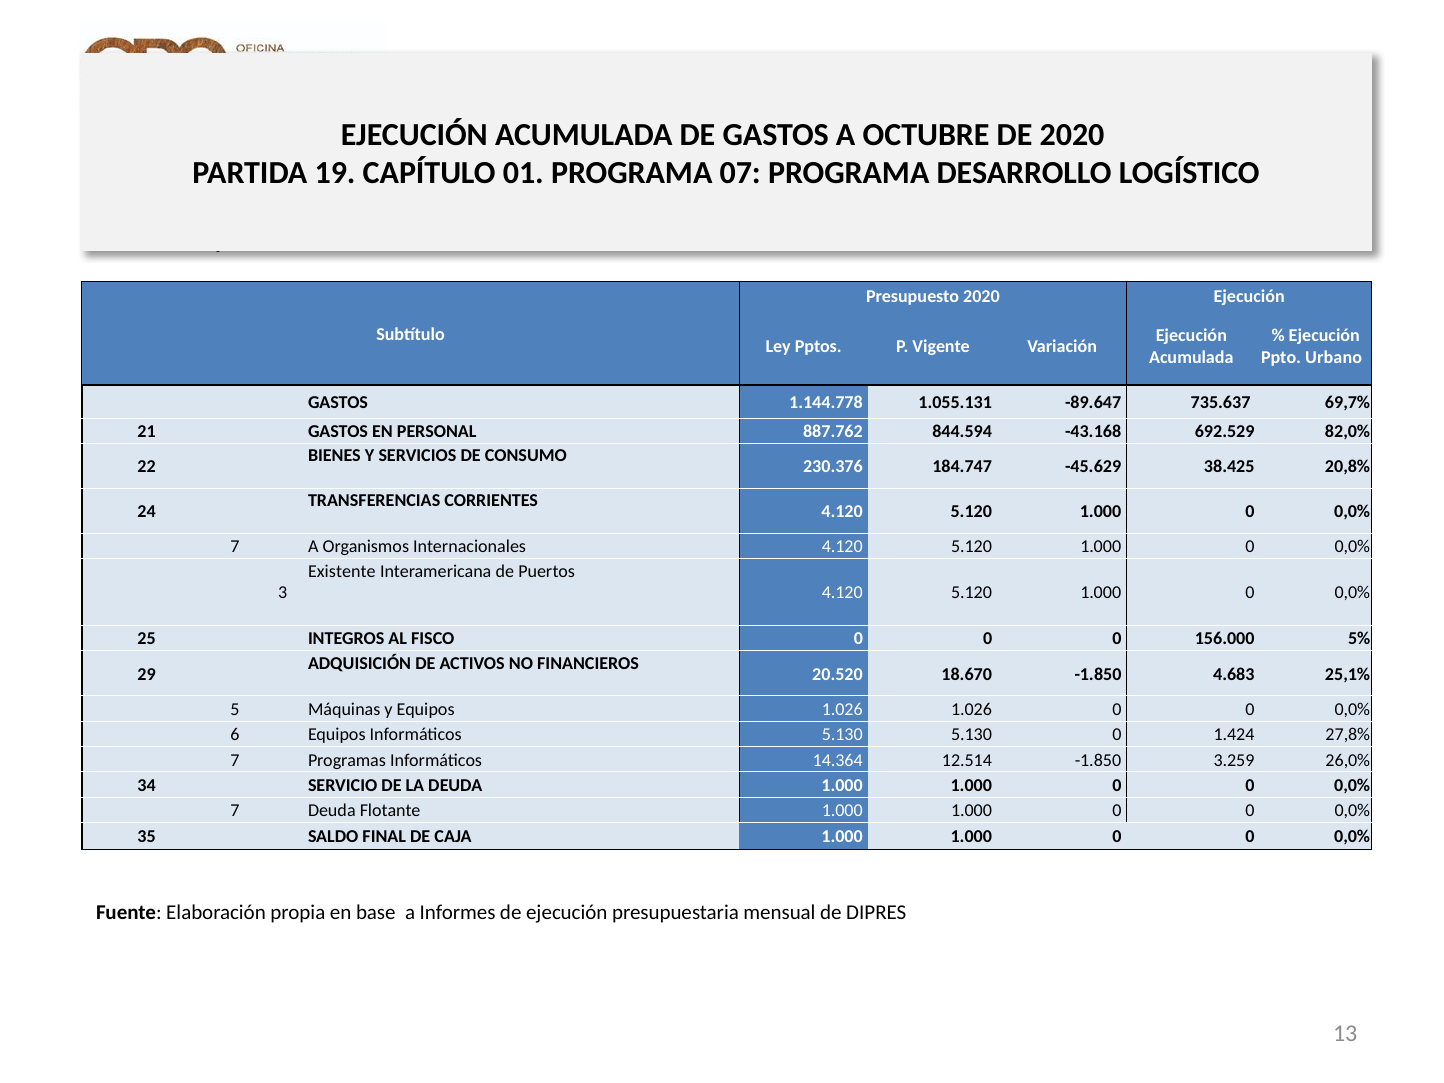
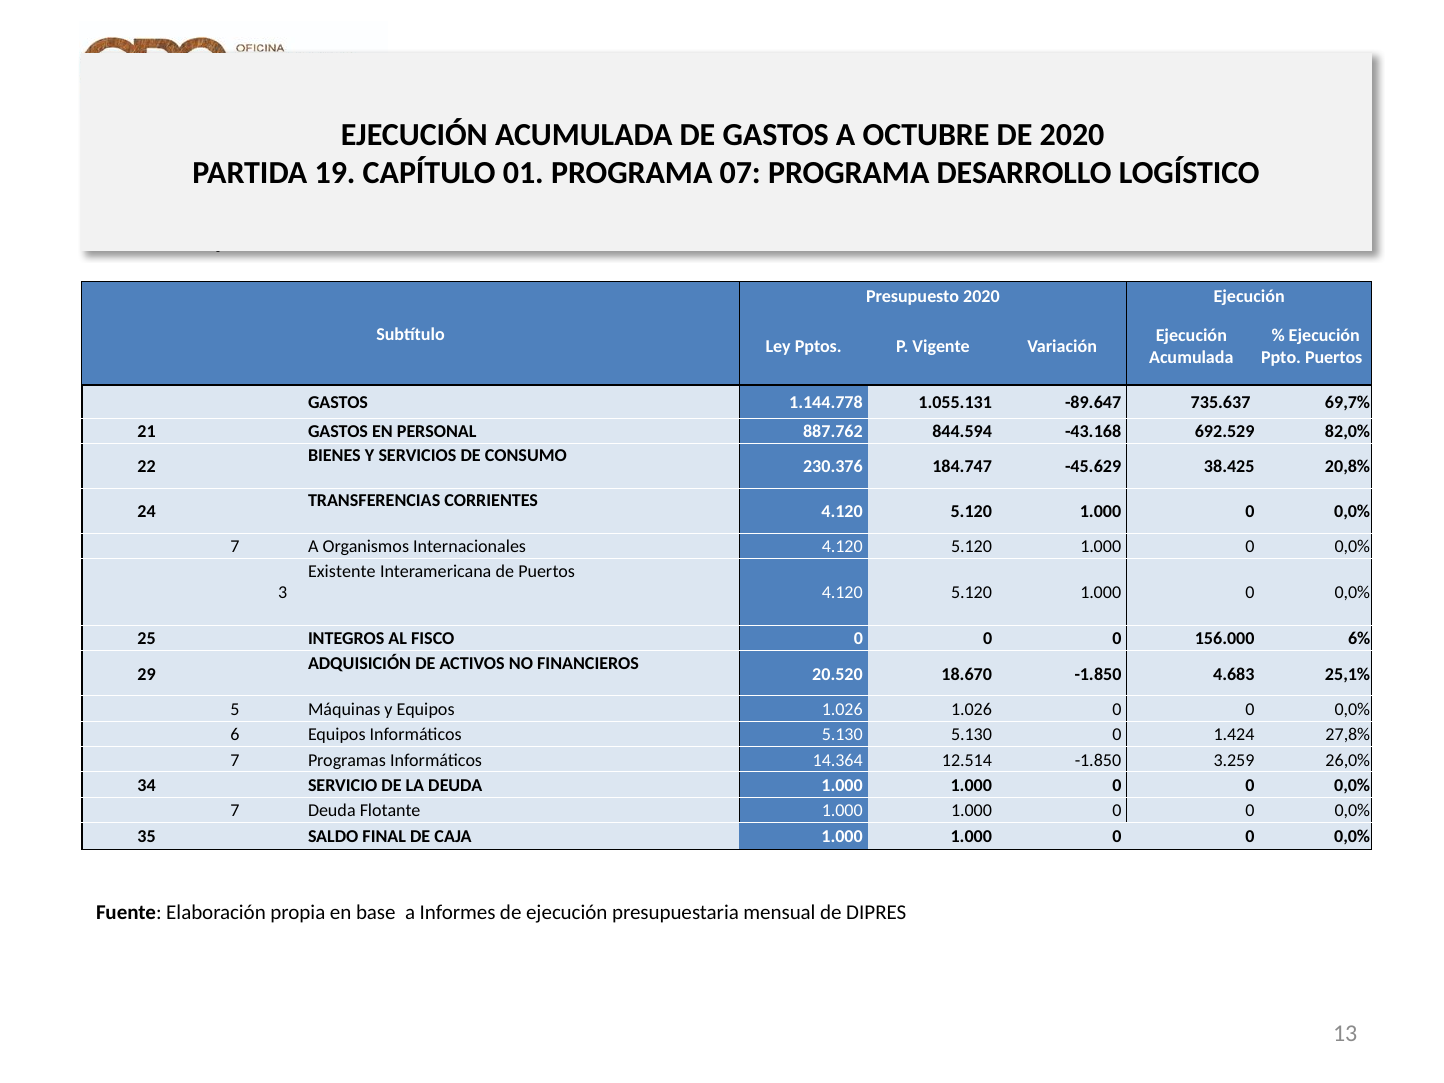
Ppto Urbano: Urbano -> Puertos
5%: 5% -> 6%
